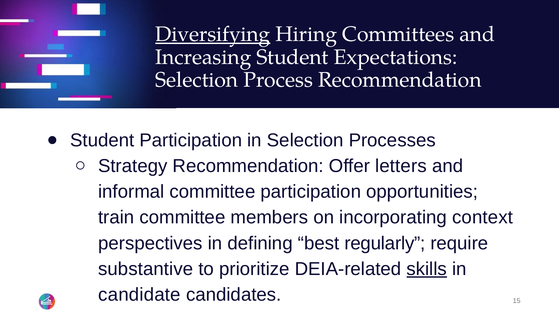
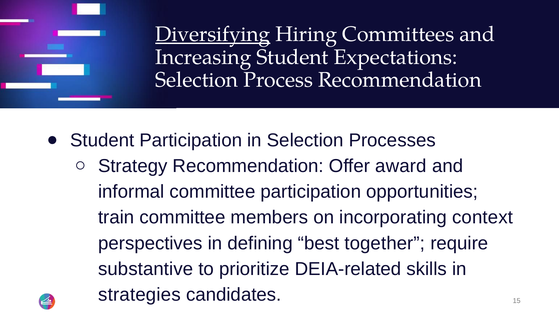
letters: letters -> award
regularly: regularly -> together
skills underline: present -> none
candidate: candidate -> strategies
